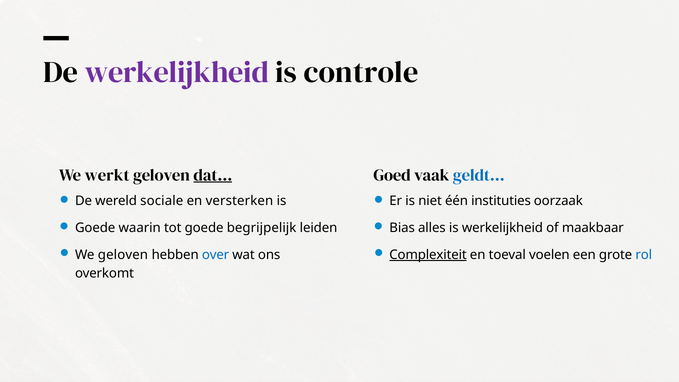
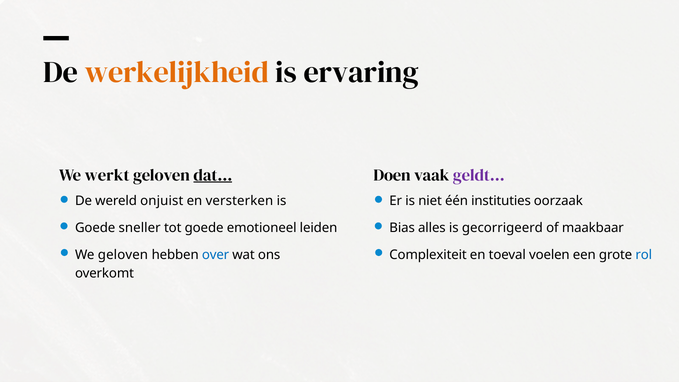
werkelijkheid at (177, 72) colour: purple -> orange
controle: controle -> ervaring
Goed: Goed -> Doen
geldt… colour: blue -> purple
sociale: sociale -> onjuist
waarin: waarin -> sneller
begrijpelijk: begrijpelijk -> emotioneel
is werkelijkheid: werkelijkheid -> gecorrigeerd
Complexiteit underline: present -> none
